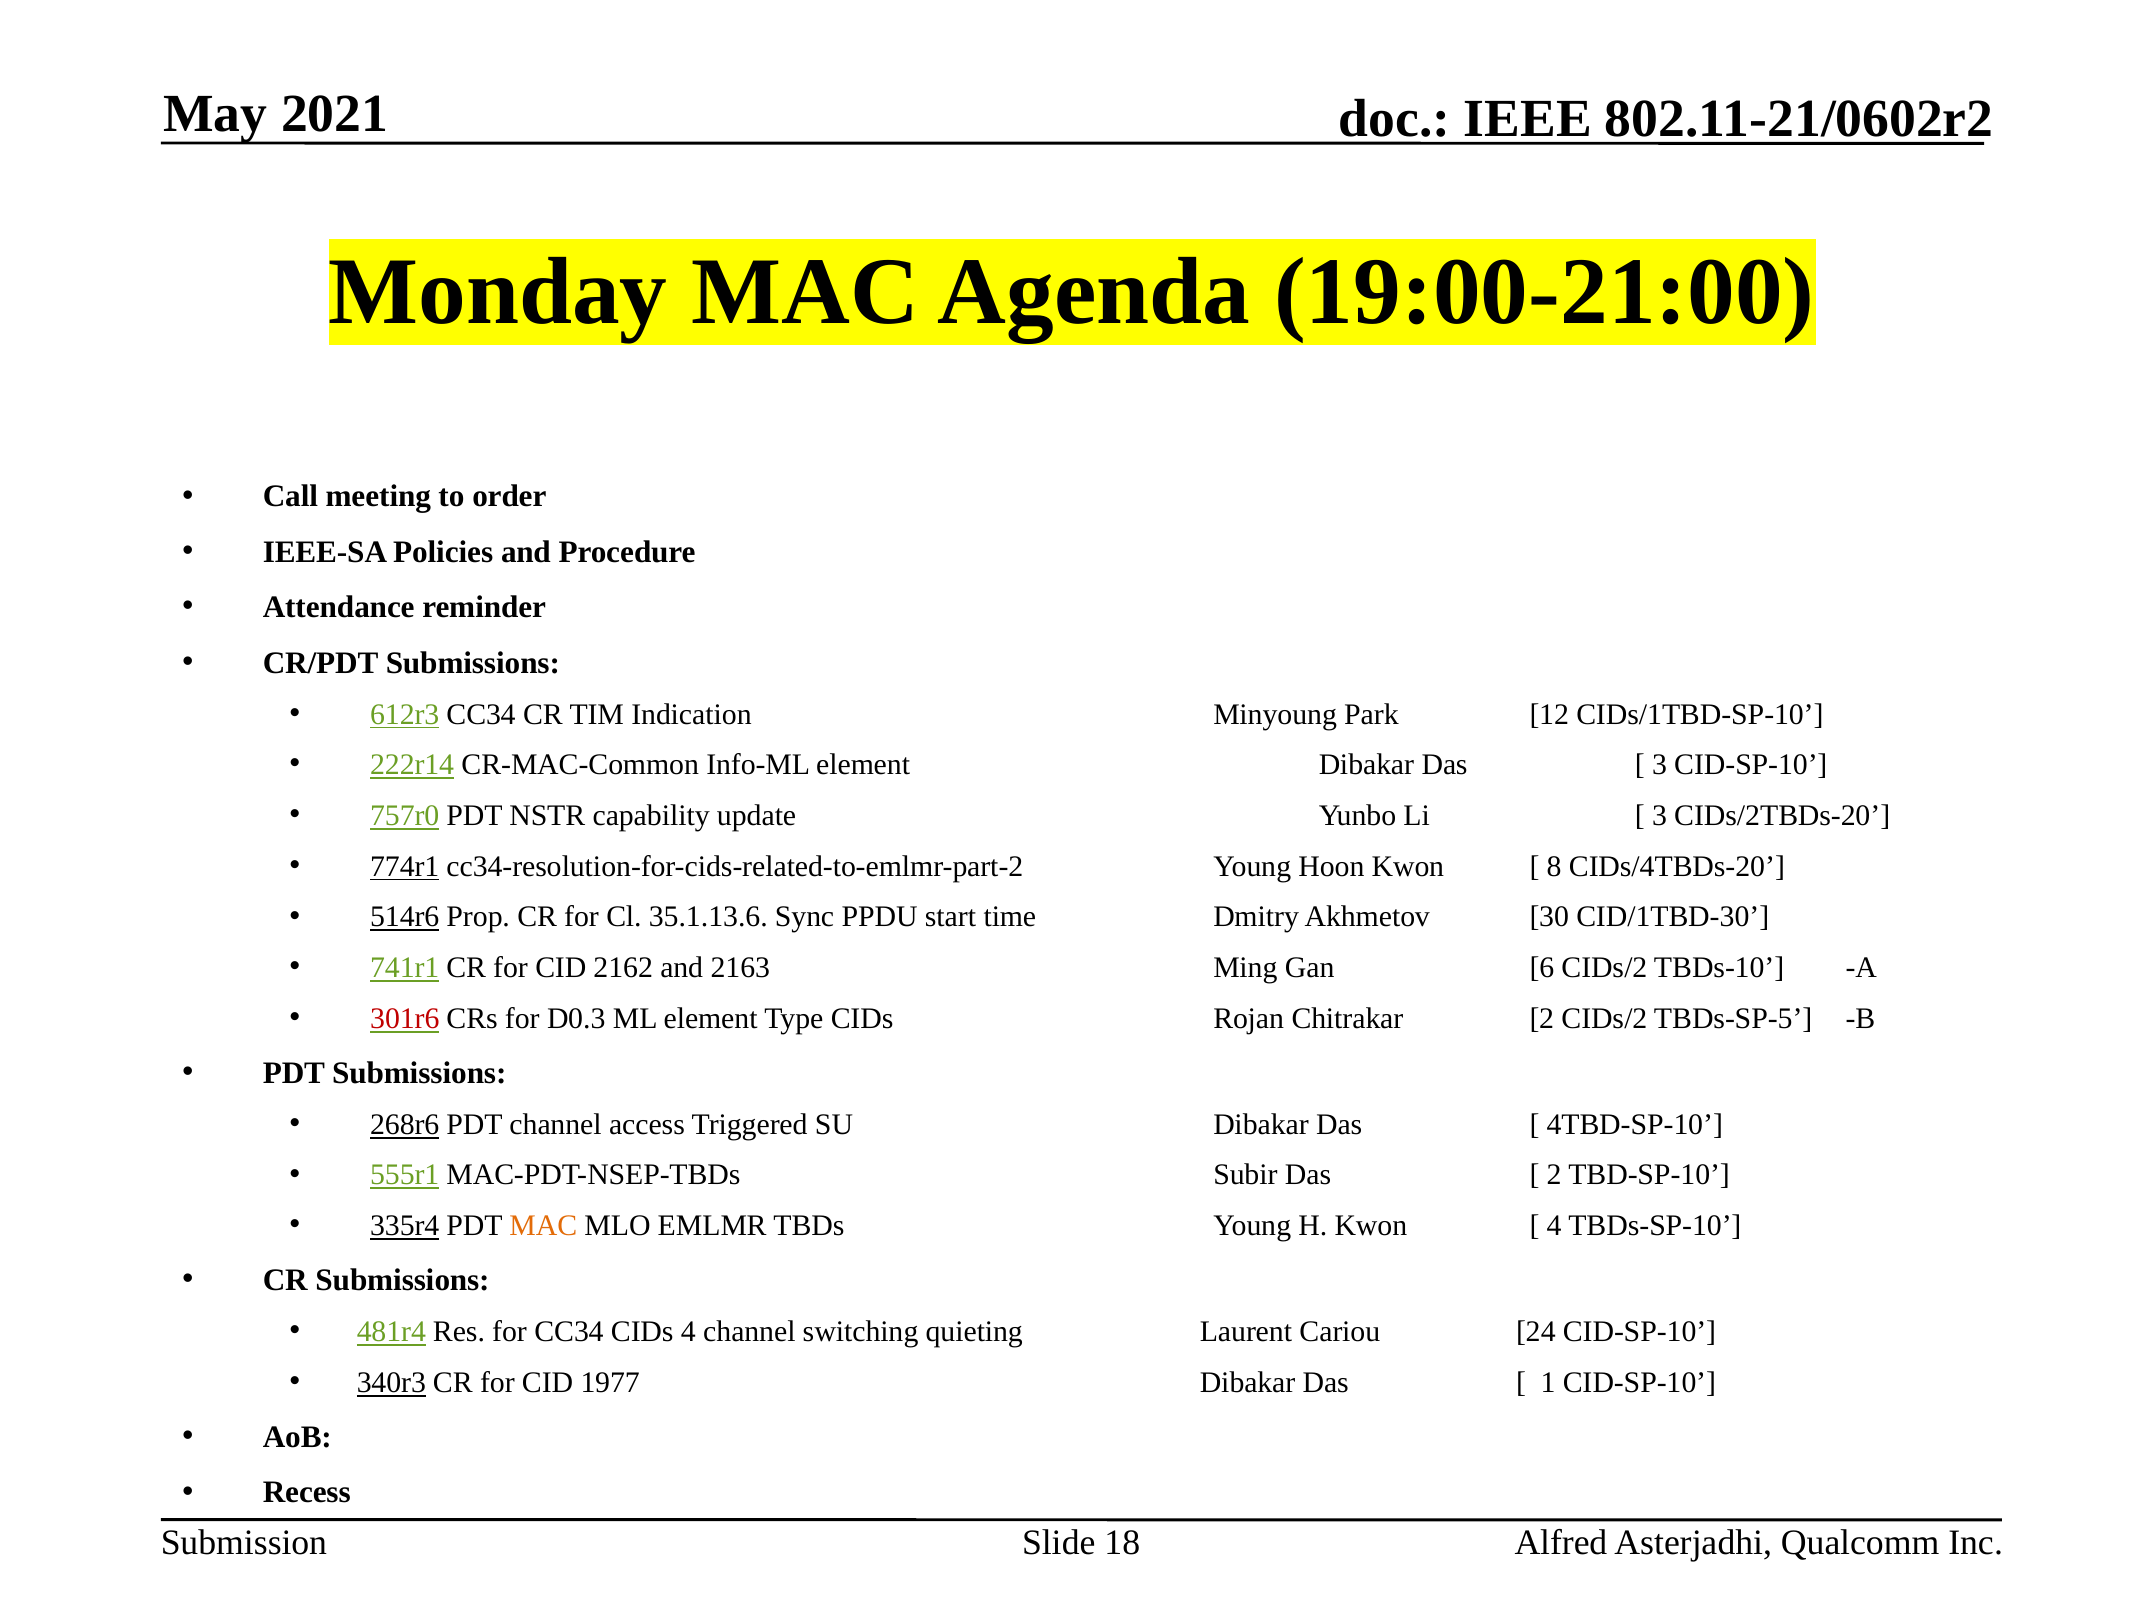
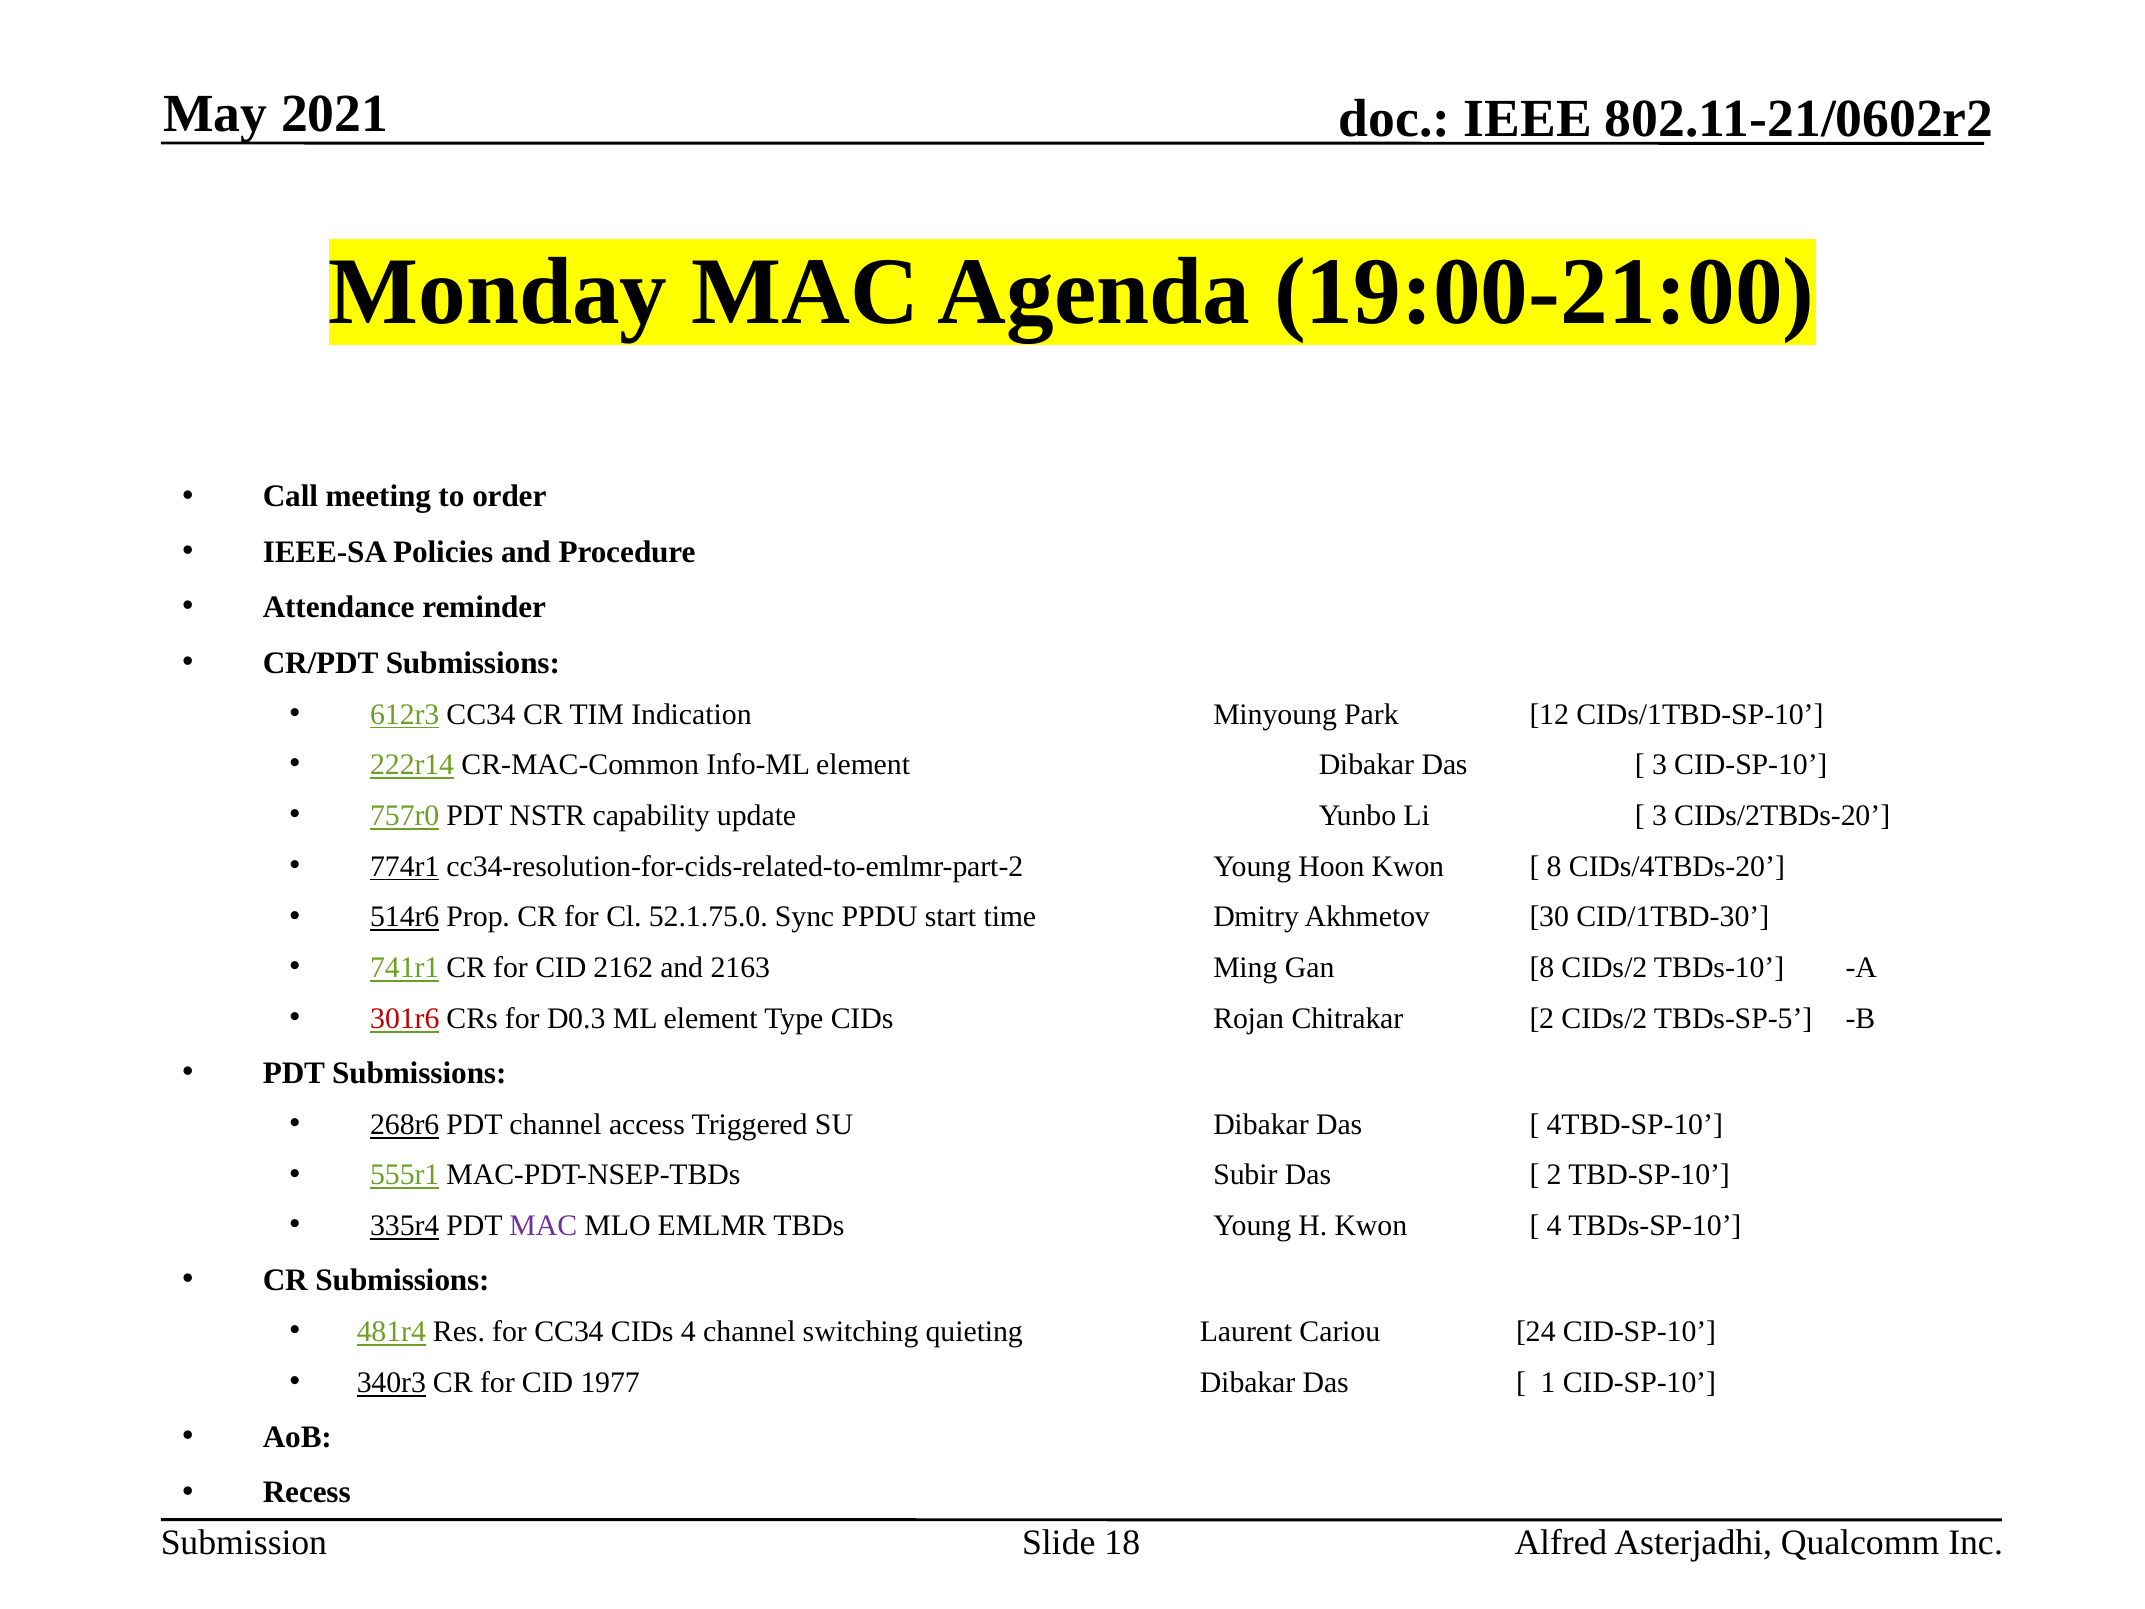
35.1.13.6: 35.1.13.6 -> 52.1.75.0
Gan 6: 6 -> 8
MAC at (543, 1225) colour: orange -> purple
